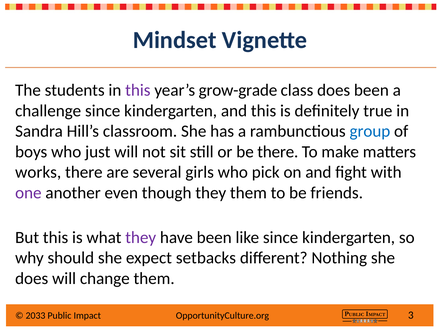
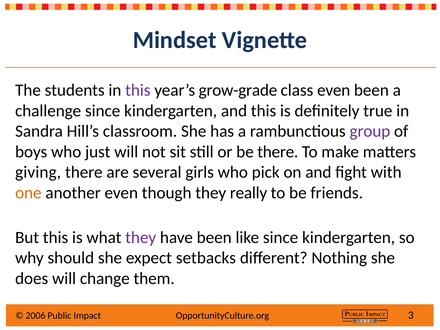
class does: does -> even
group colour: blue -> purple
works: works -> giving
one colour: purple -> orange
they them: them -> really
2033: 2033 -> 2006
